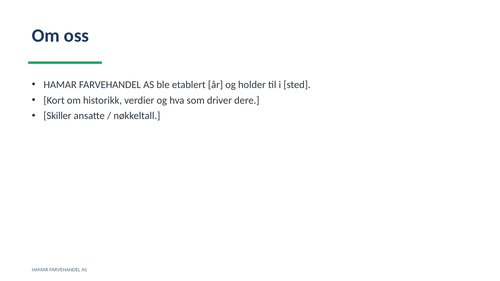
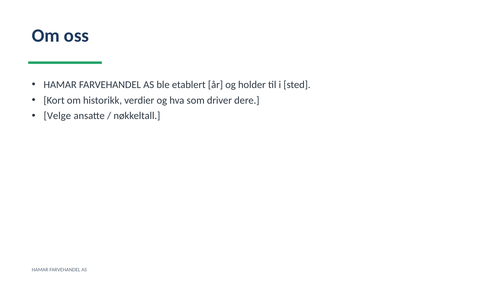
Skiller: Skiller -> Velge
